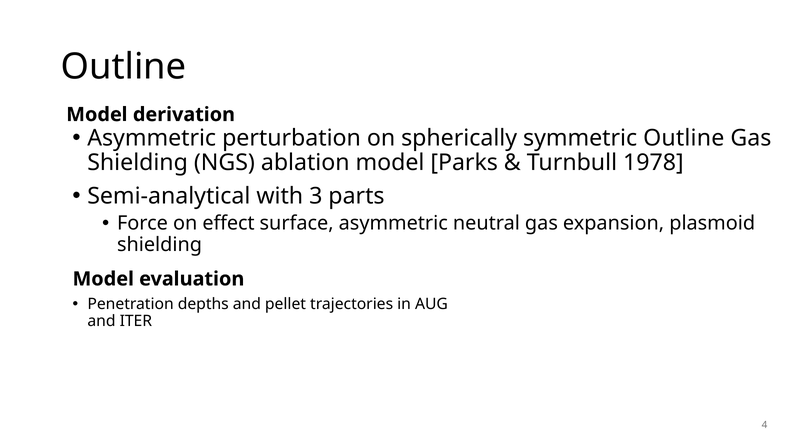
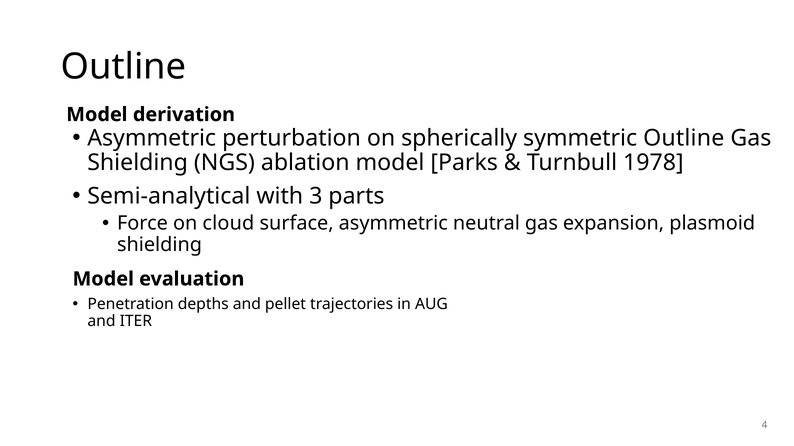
effect: effect -> cloud
